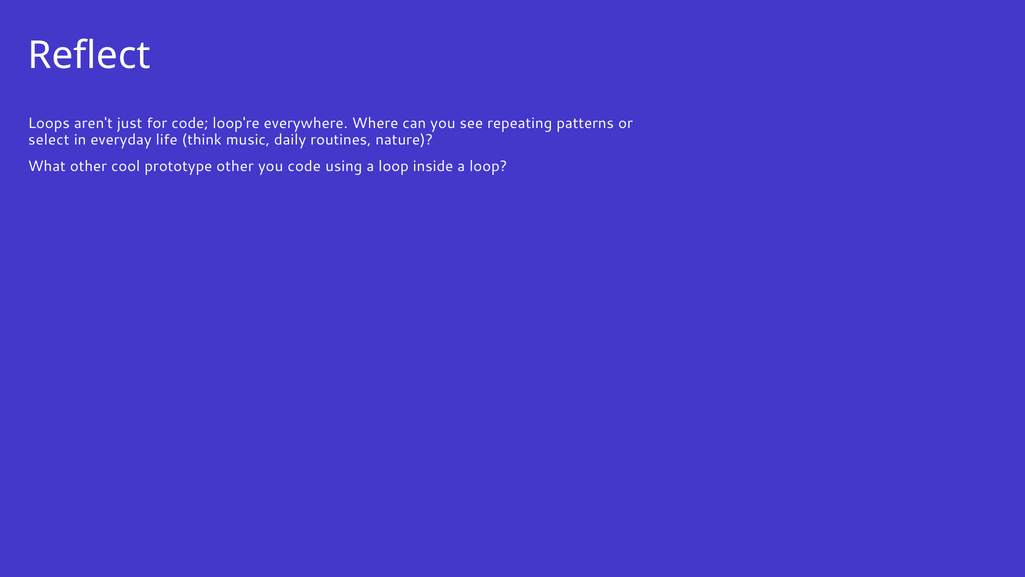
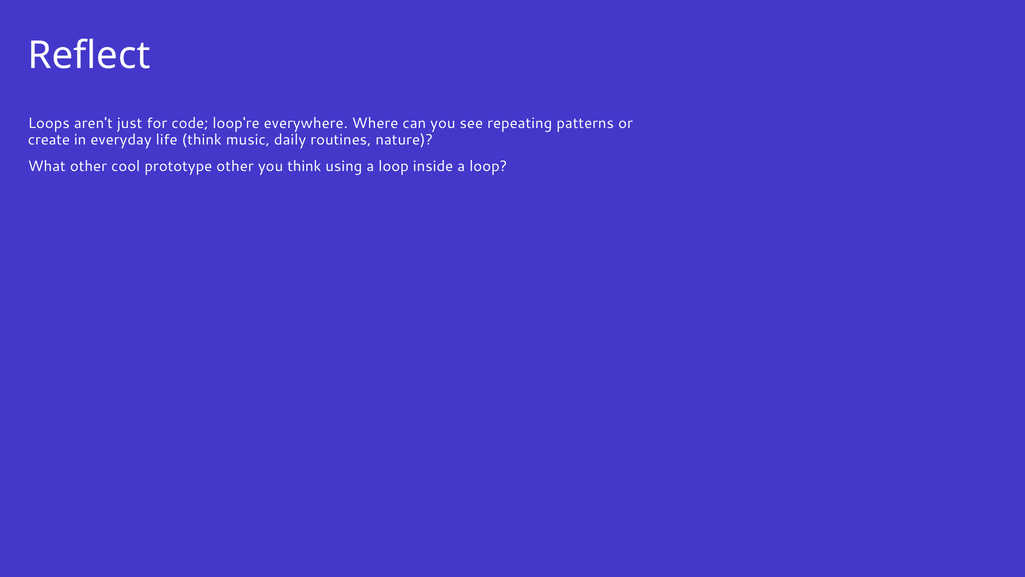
select: select -> create
you code: code -> think
